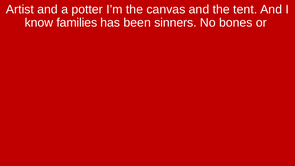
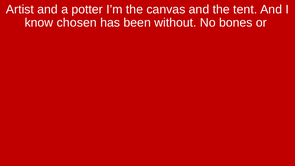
families: families -> chosen
sinners: sinners -> without
